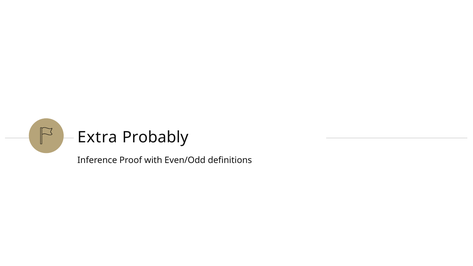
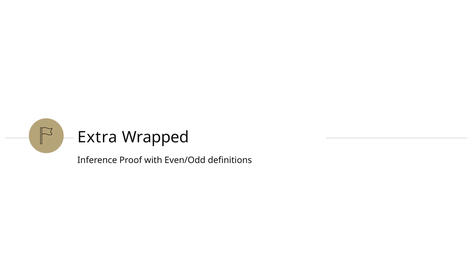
Probably: Probably -> Wrapped
